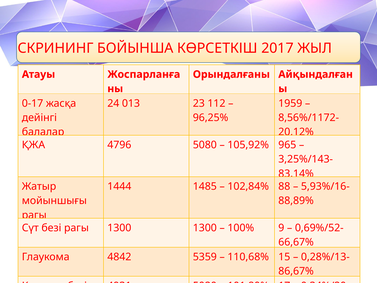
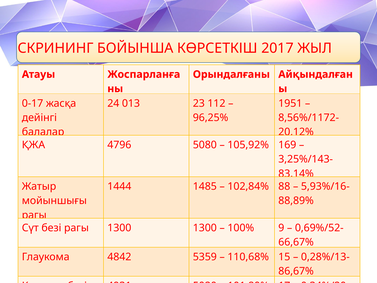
1959: 1959 -> 1951
965: 965 -> 169
